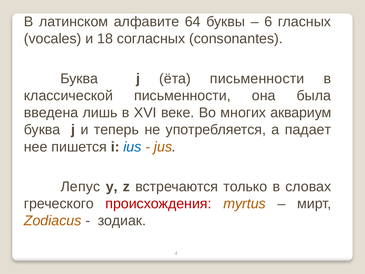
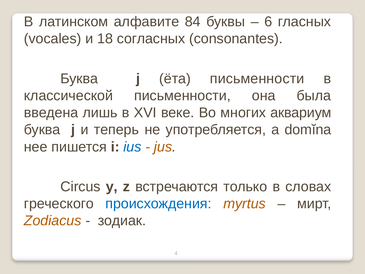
64: 64 -> 84
падает: падает -> domĭna
Лепус: Лепус -> Circus
происхождения colour: red -> blue
